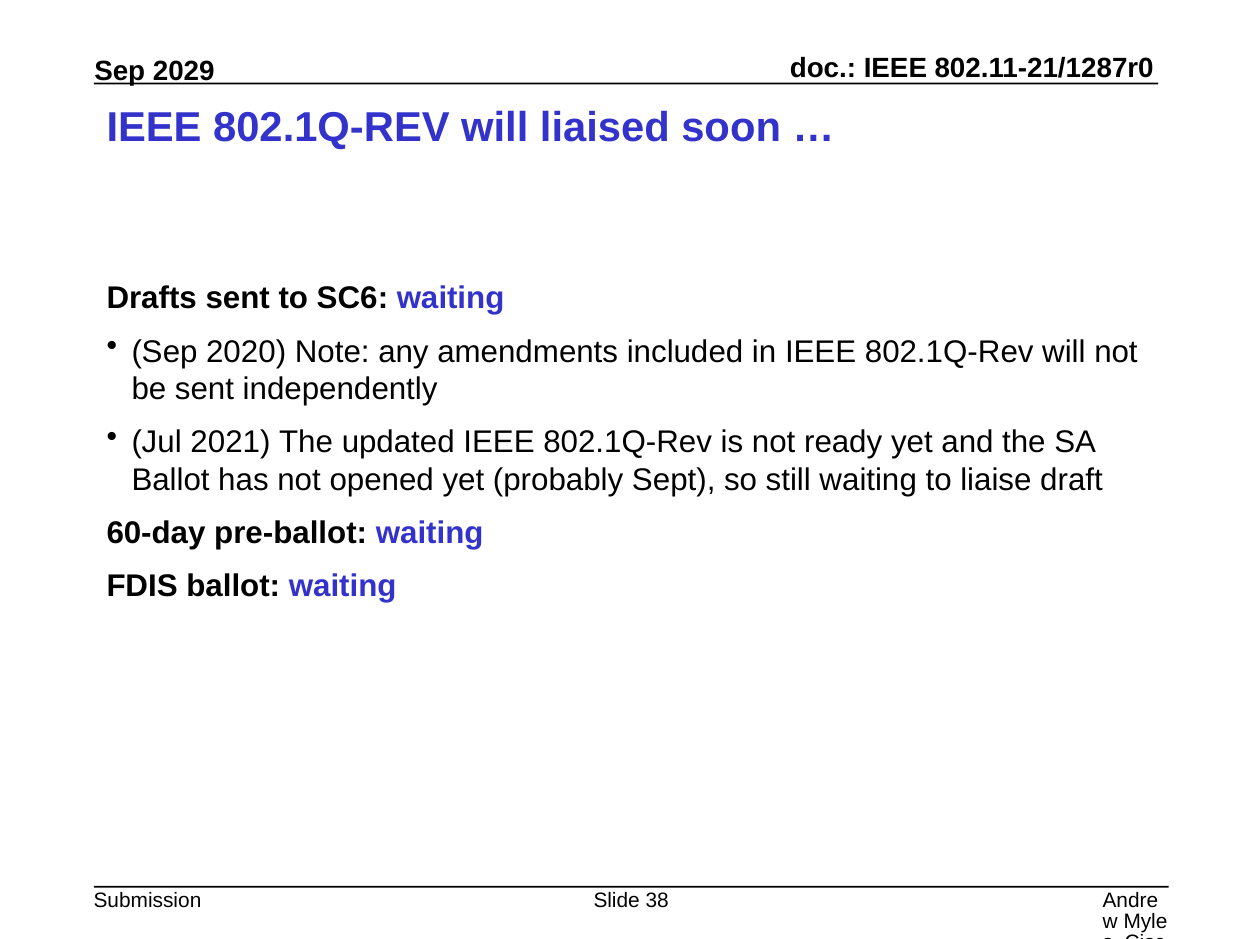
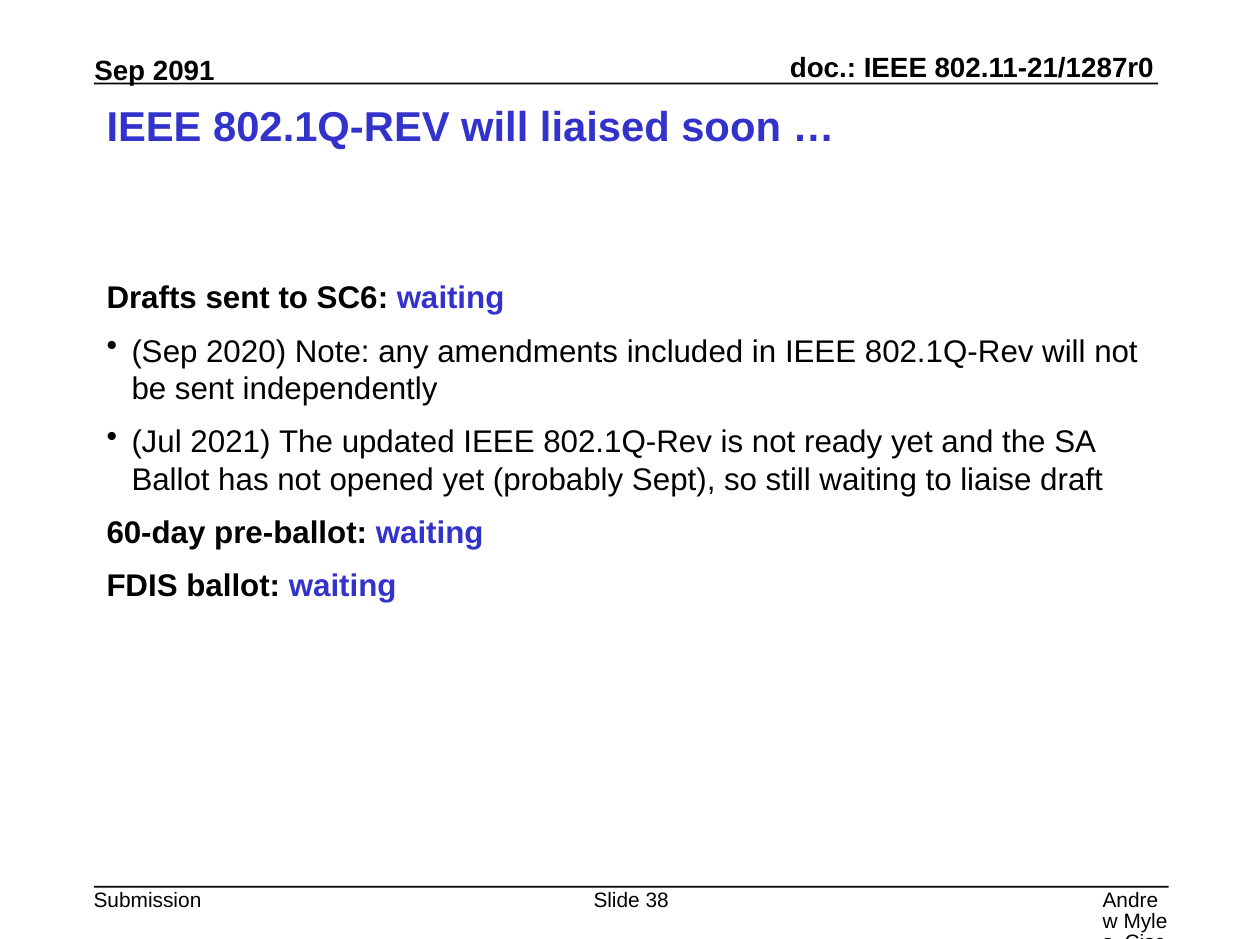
2029: 2029 -> 2091
